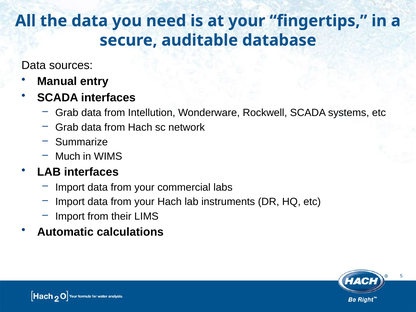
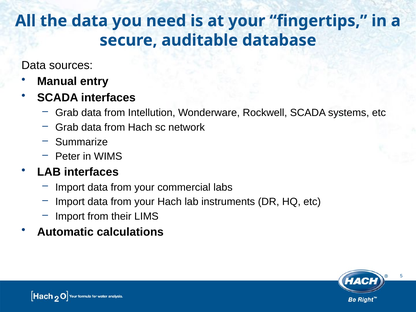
Much: Much -> Peter
